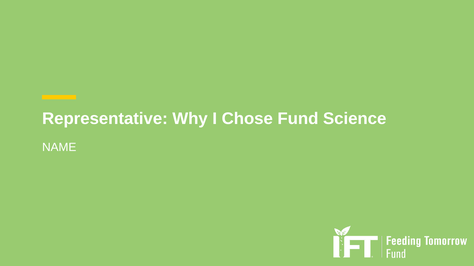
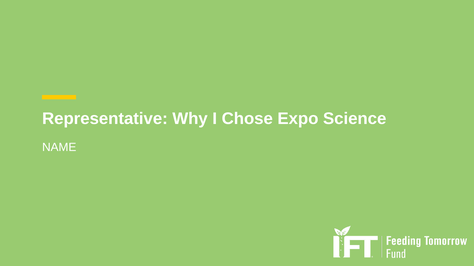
Fund: Fund -> Expo
